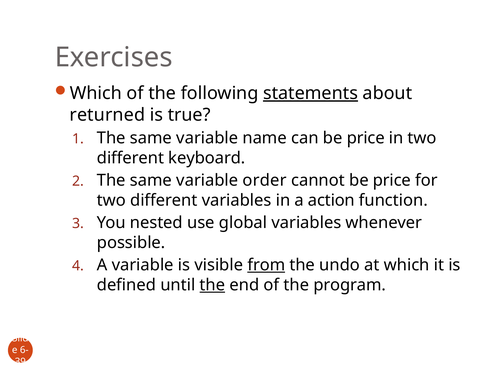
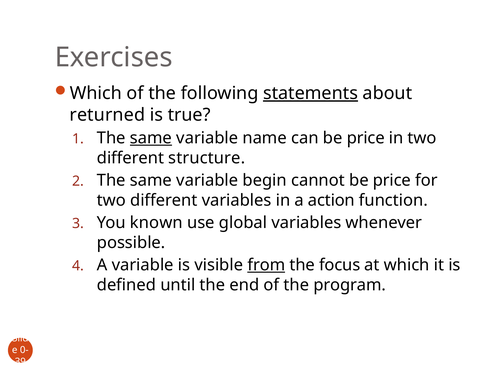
same at (151, 138) underline: none -> present
keyboard: keyboard -> structure
order: order -> begin
nested: nested -> known
undo: undo -> focus
the at (212, 285) underline: present -> none
6-: 6- -> 0-
